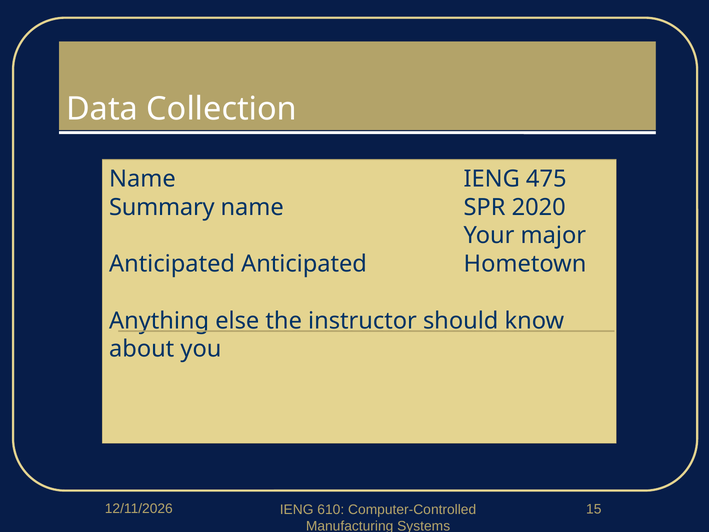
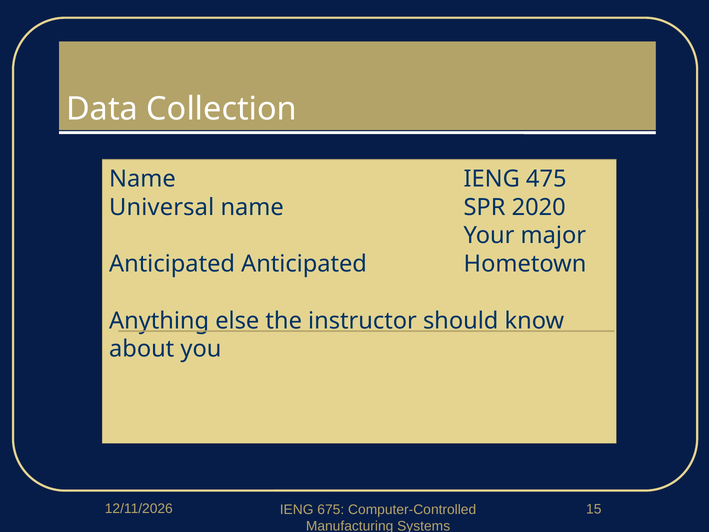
Summary: Summary -> Universal
610: 610 -> 675
